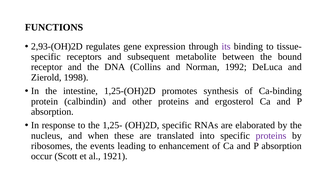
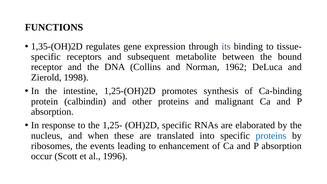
2,93-(OH)2D: 2,93-(OH)2D -> 1,35-(OH)2D
1992: 1992 -> 1962
ergosterol: ergosterol -> malignant
proteins at (271, 136) colour: purple -> blue
1921: 1921 -> 1996
